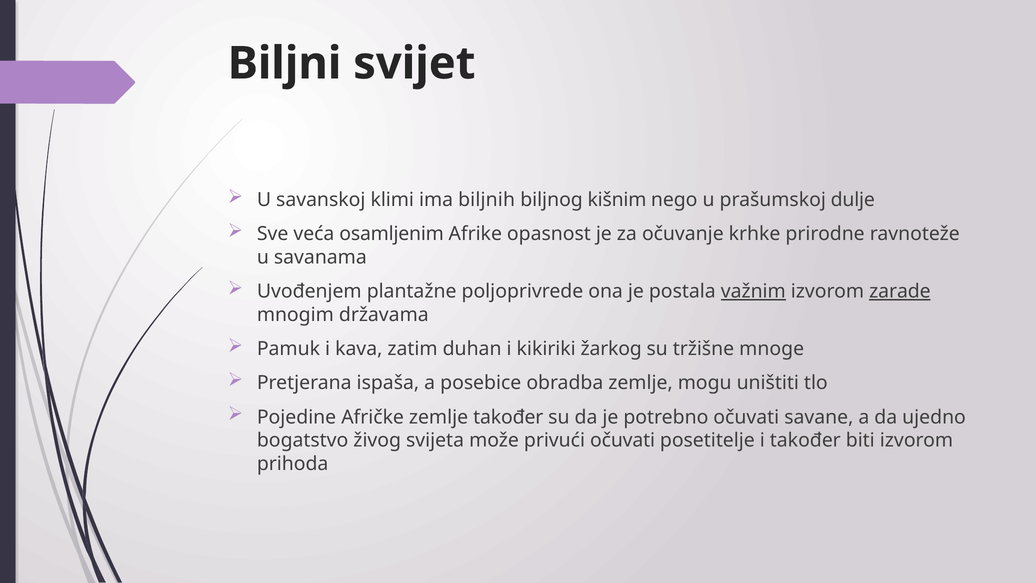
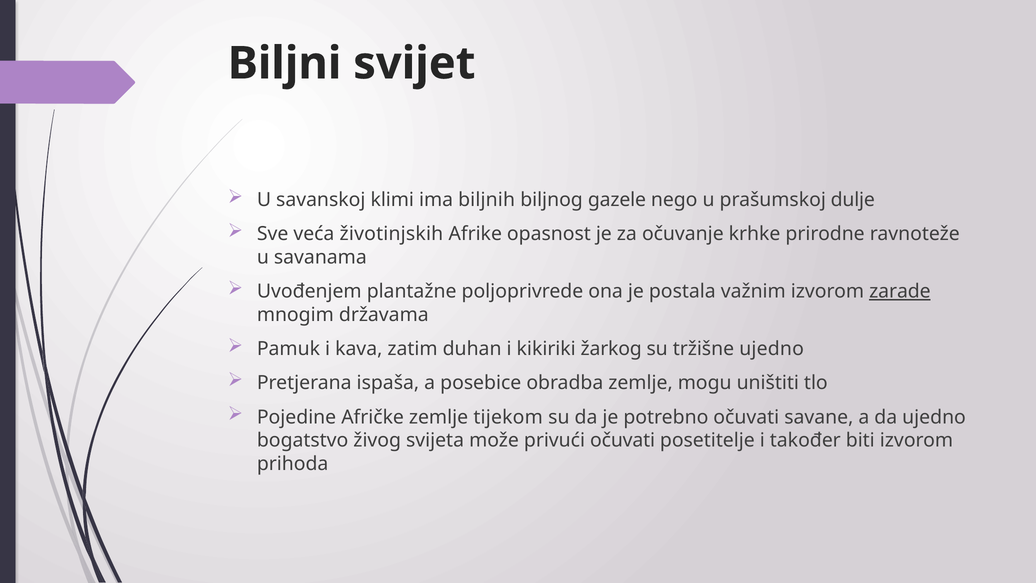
kišnim: kišnim -> gazele
osamljenim: osamljenim -> životinjskih
važnim underline: present -> none
tržišne mnoge: mnoge -> ujedno
zemlje također: također -> tijekom
